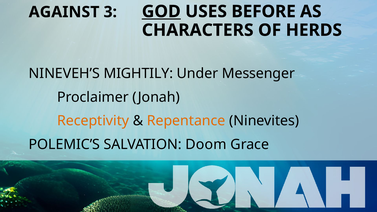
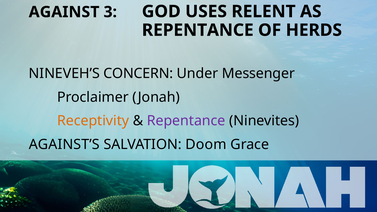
GOD underline: present -> none
BEFORE: BEFORE -> RELENT
CHARACTERS at (198, 30): CHARACTERS -> REPENTANCE
MIGHTILY: MIGHTILY -> CONCERN
Repentance at (186, 121) colour: orange -> purple
POLEMIC’S: POLEMIC’S -> AGAINST’S
